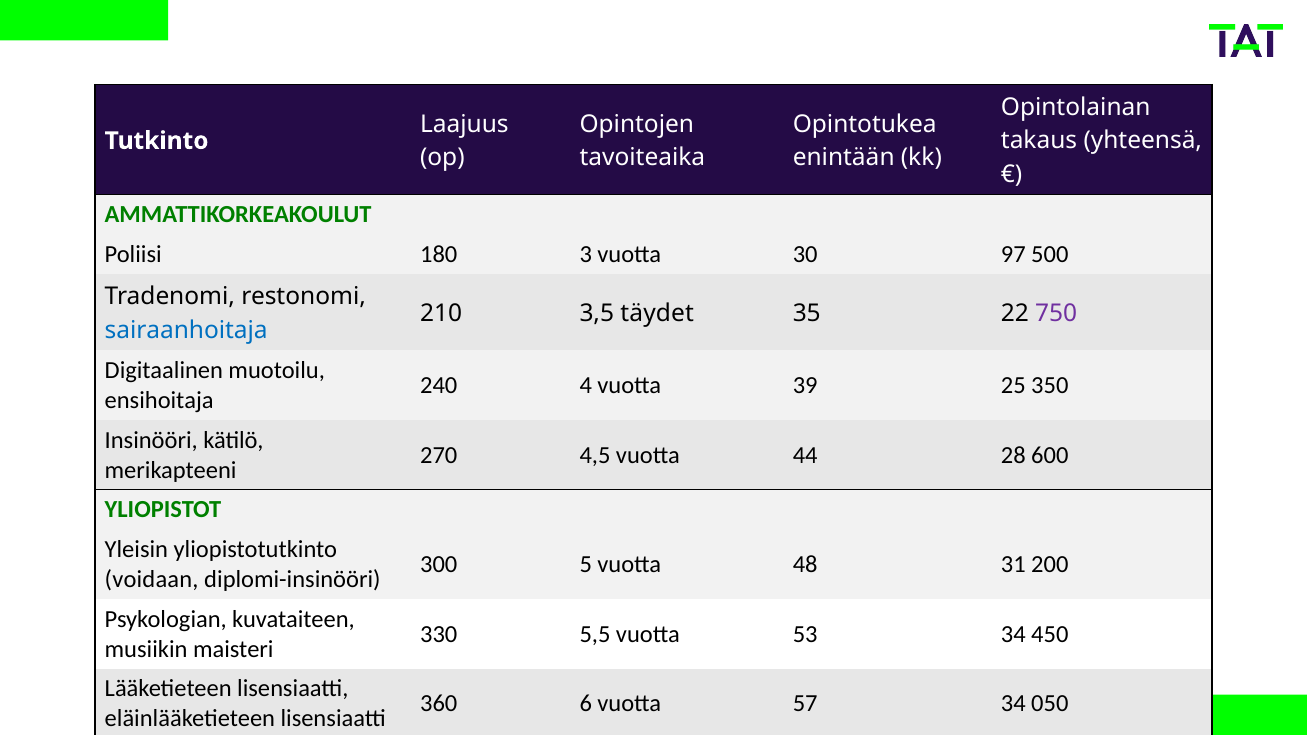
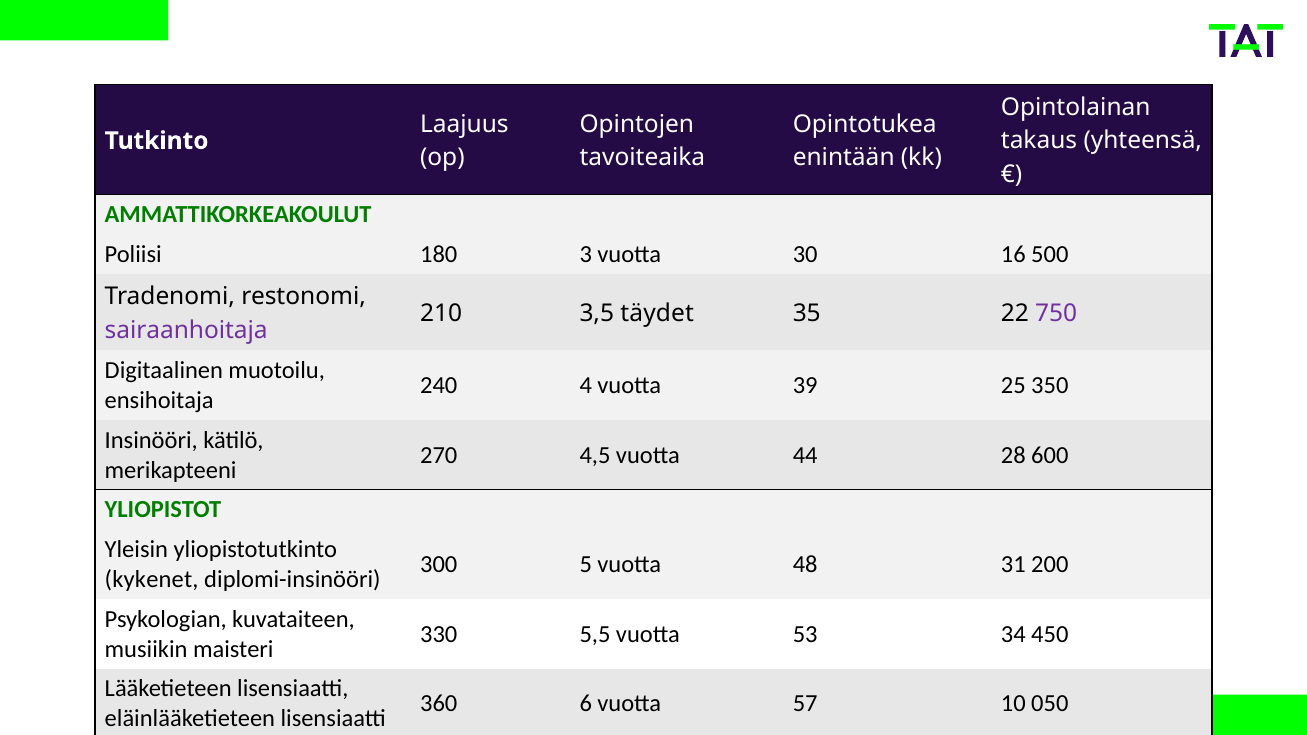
97: 97 -> 16
sairaanhoitaja colour: blue -> purple
voidaan: voidaan -> kykenet
57 34: 34 -> 10
